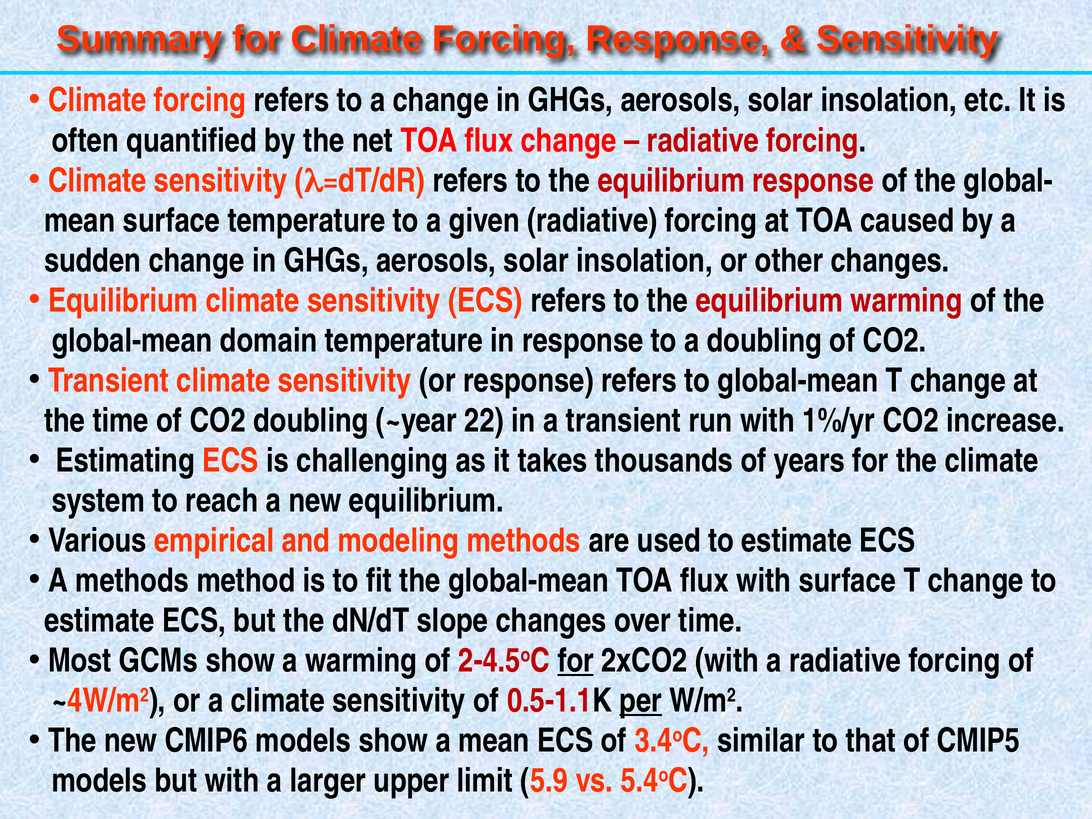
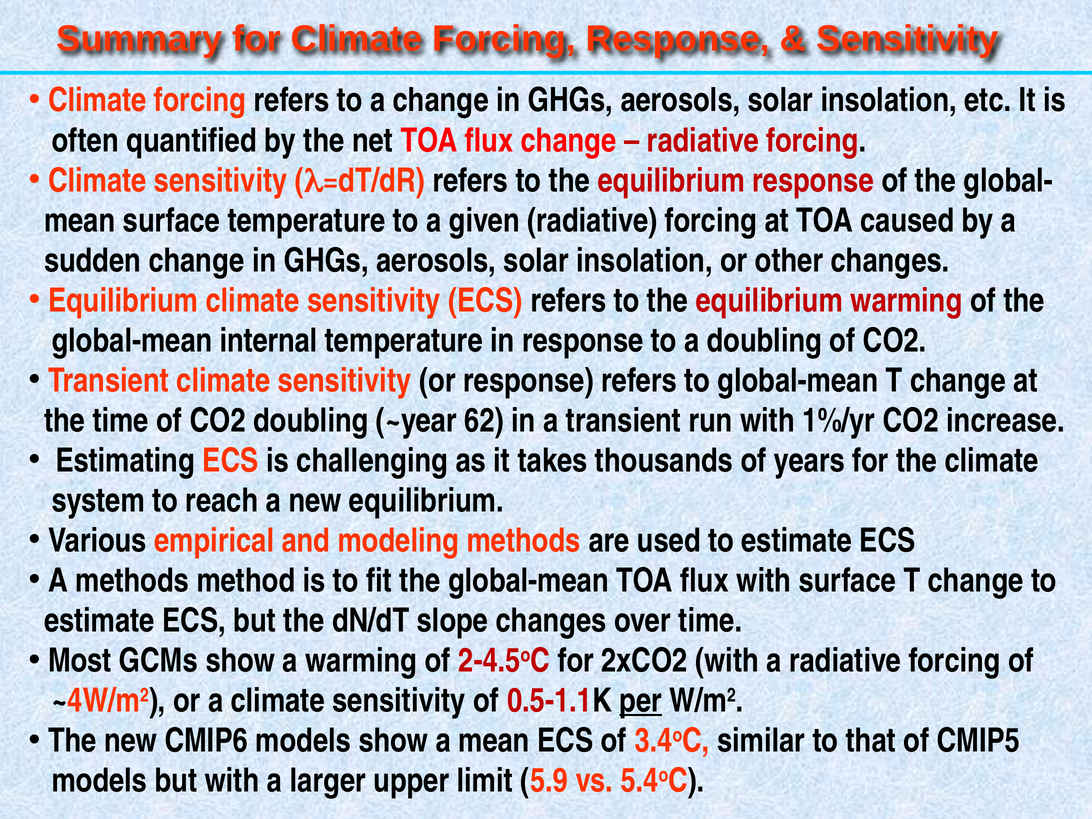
domain: domain -> internal
22: 22 -> 62
for at (576, 661) underline: present -> none
